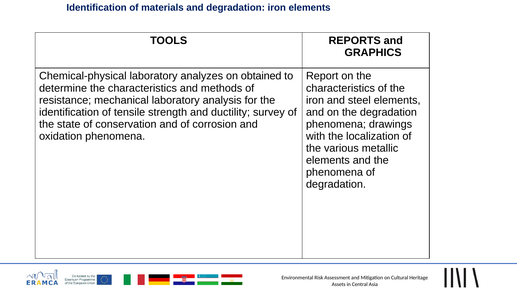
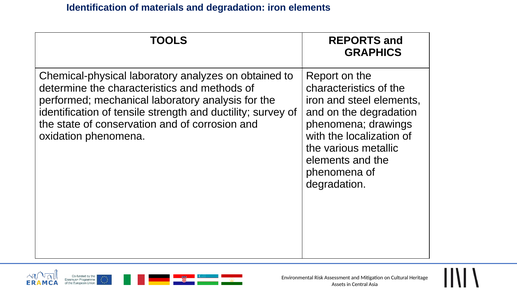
resistance: resistance -> performed
